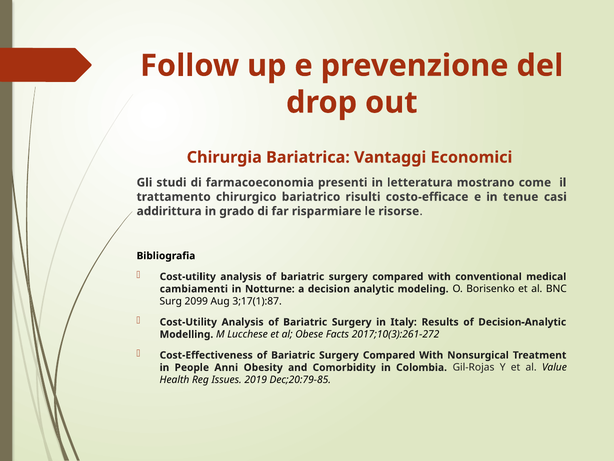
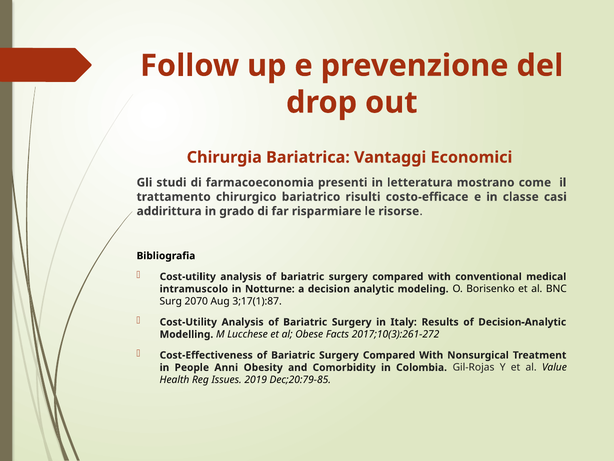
tenue: tenue -> classe
cambiamenti: cambiamenti -> intramuscolo
2099: 2099 -> 2070
